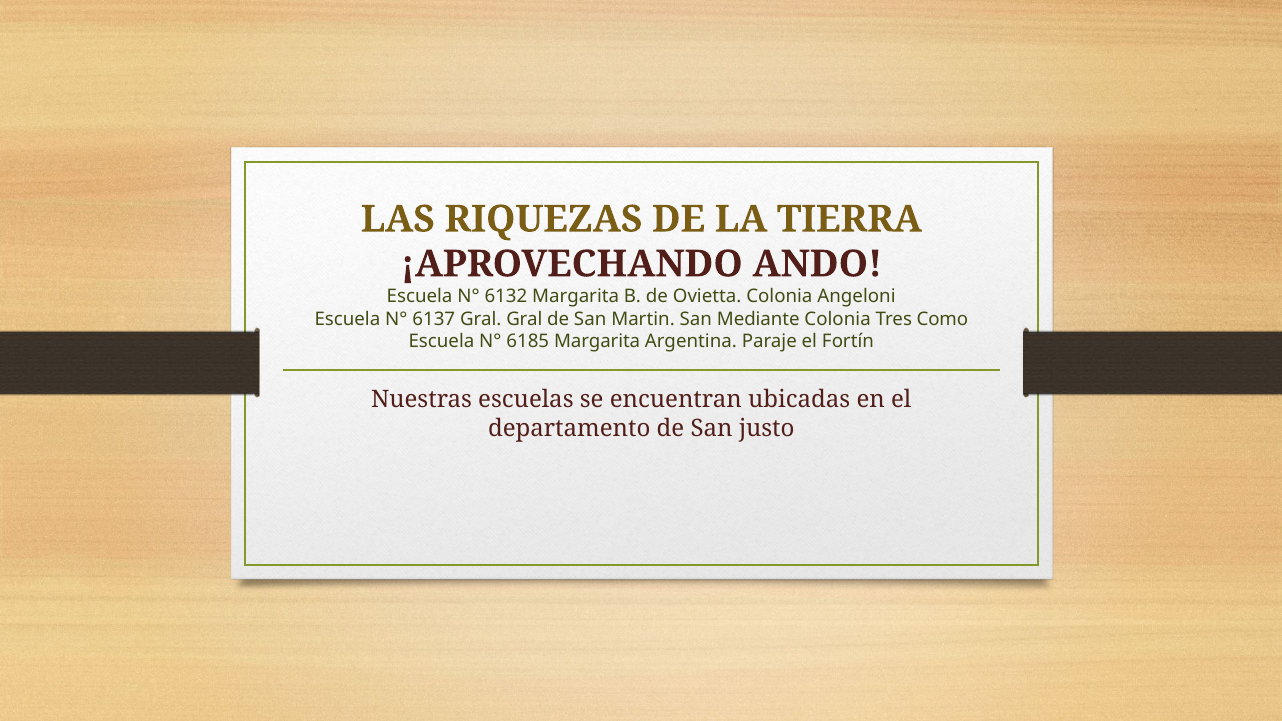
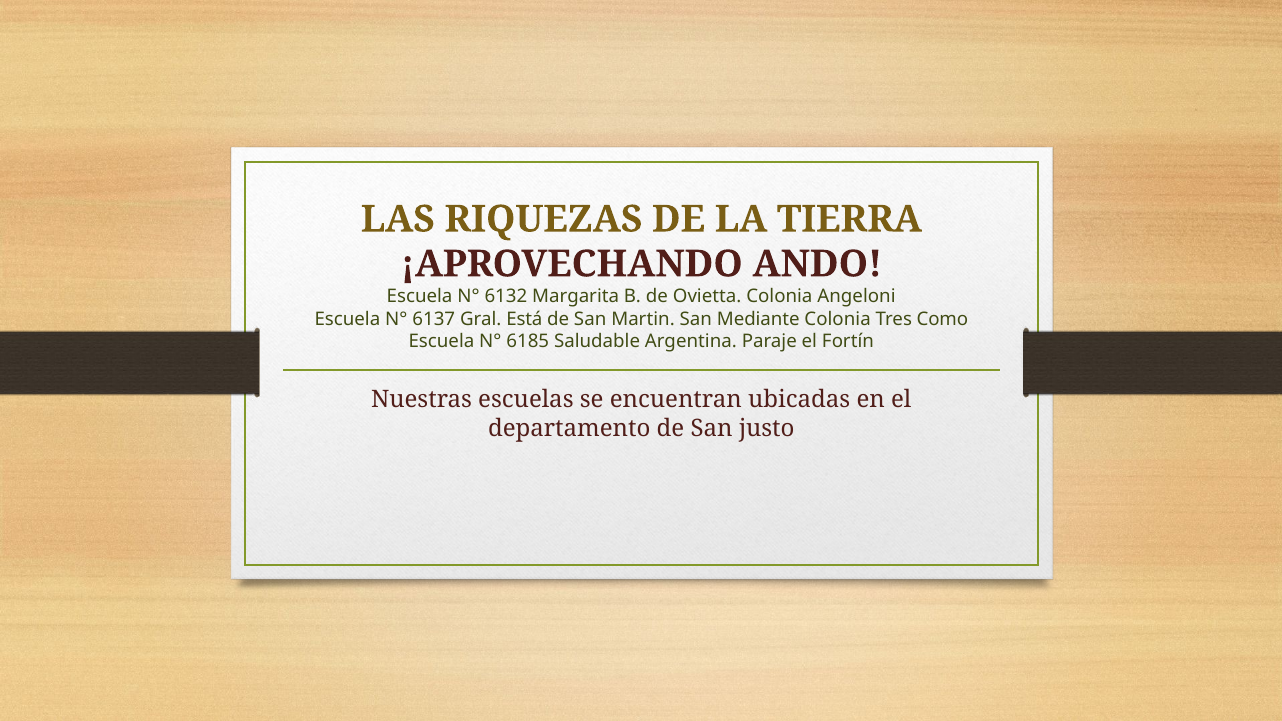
Gral Gral: Gral -> Está
6185 Margarita: Margarita -> Saludable
